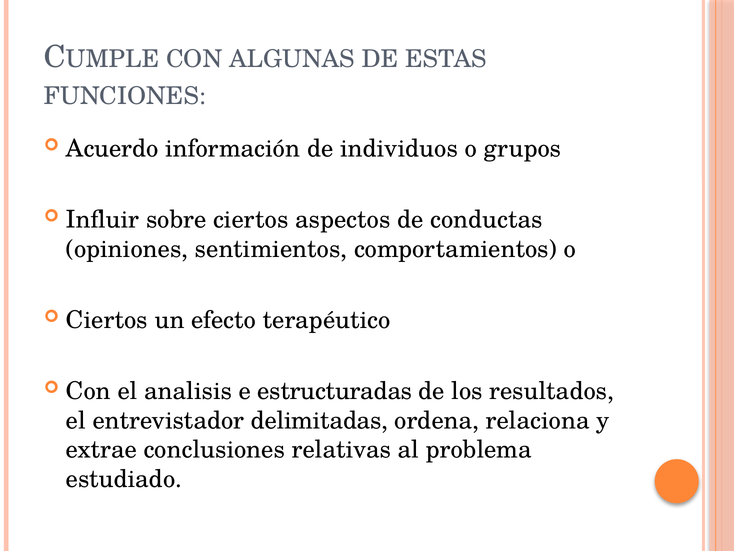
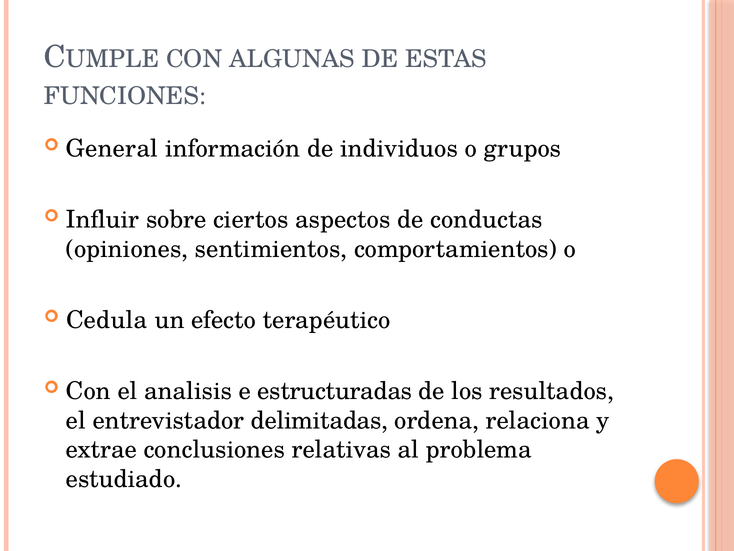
Acuerdo: Acuerdo -> General
Ciertos at (107, 320): Ciertos -> Cedula
